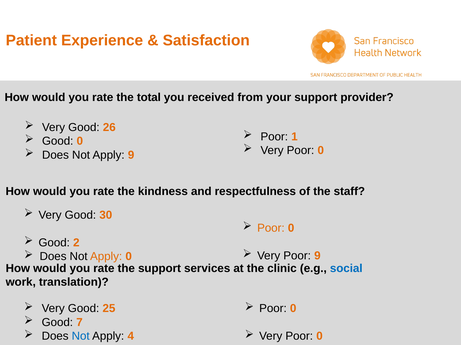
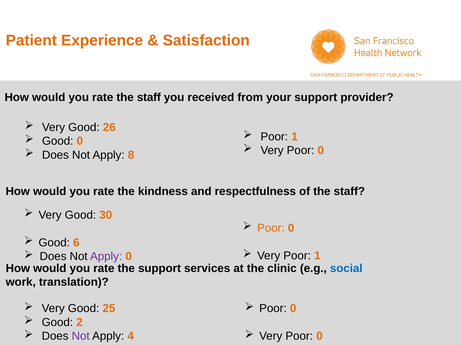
rate the total: total -> staff
Apply 9: 9 -> 8
2: 2 -> 6
Very Poor 9: 9 -> 1
Apply at (106, 257) colour: orange -> purple
7: 7 -> 2
Not at (81, 337) colour: blue -> purple
